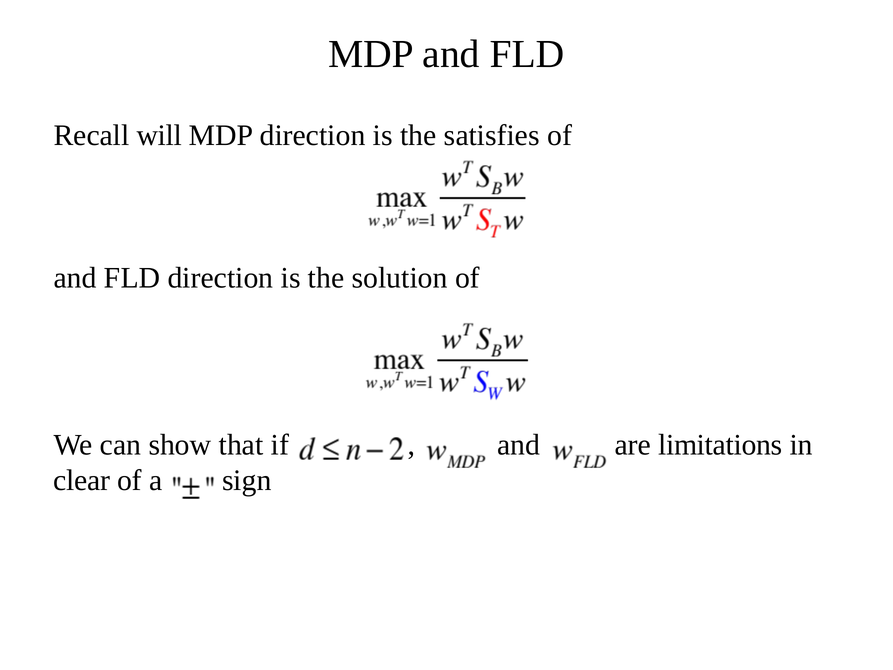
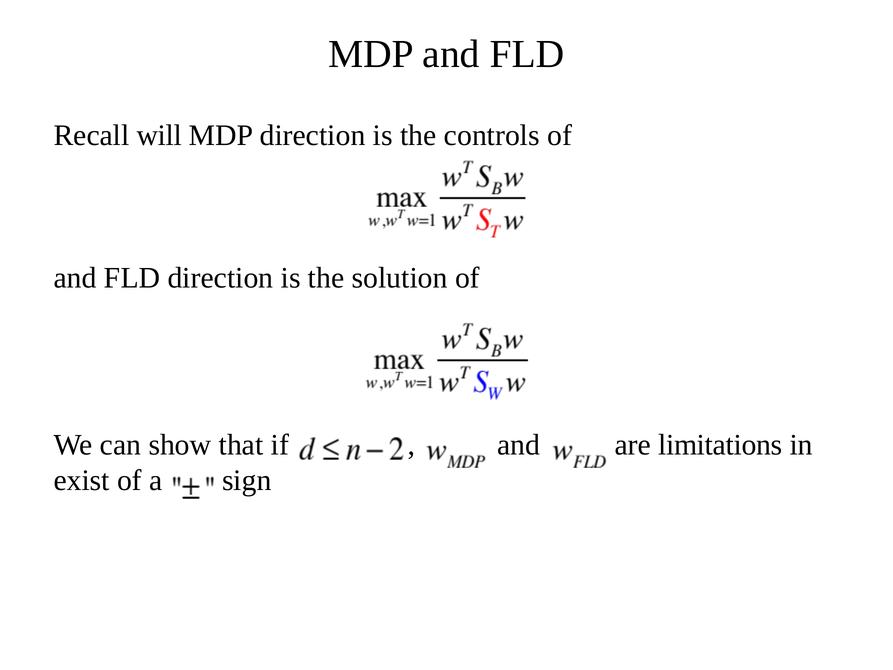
satisfies: satisfies -> controls
clear: clear -> exist
